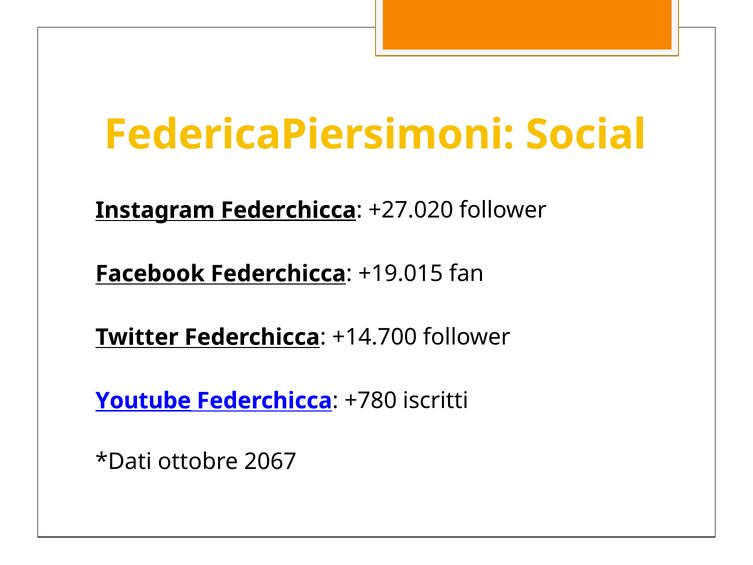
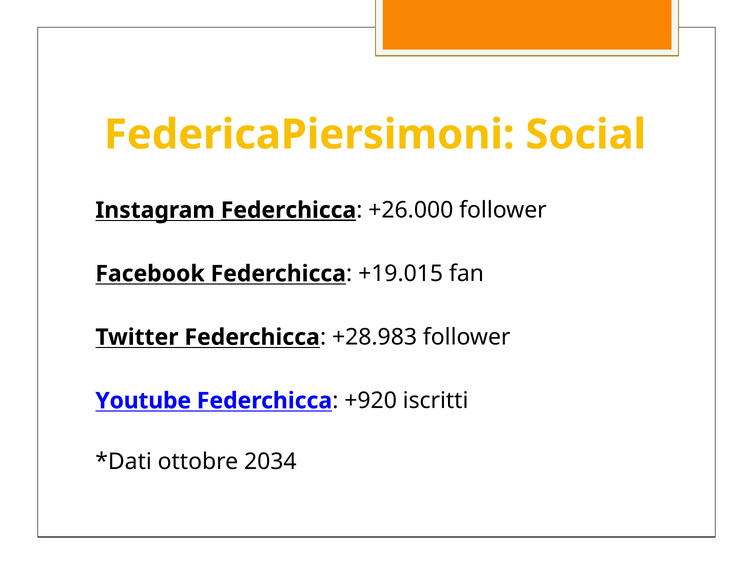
+27.020: +27.020 -> +26.000
+14.700: +14.700 -> +28.983
Youtube underline: present -> none
+780: +780 -> +920
2067: 2067 -> 2034
